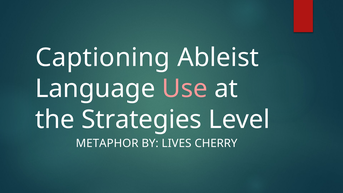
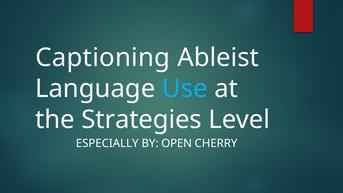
Use colour: pink -> light blue
METAPHOR: METAPHOR -> ESPECIALLY
LIVES: LIVES -> OPEN
